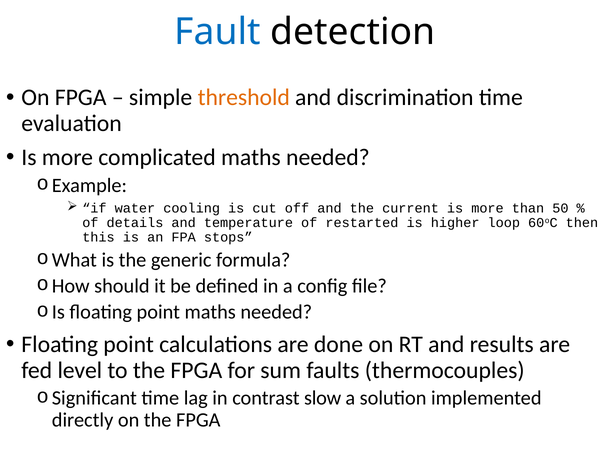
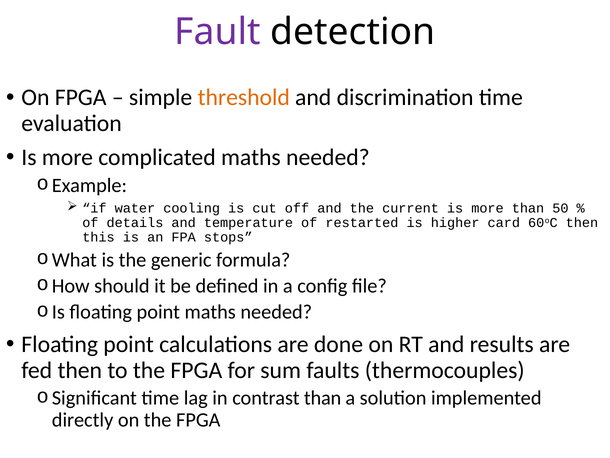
Fault colour: blue -> purple
loop: loop -> card
fed level: level -> then
contrast slow: slow -> than
